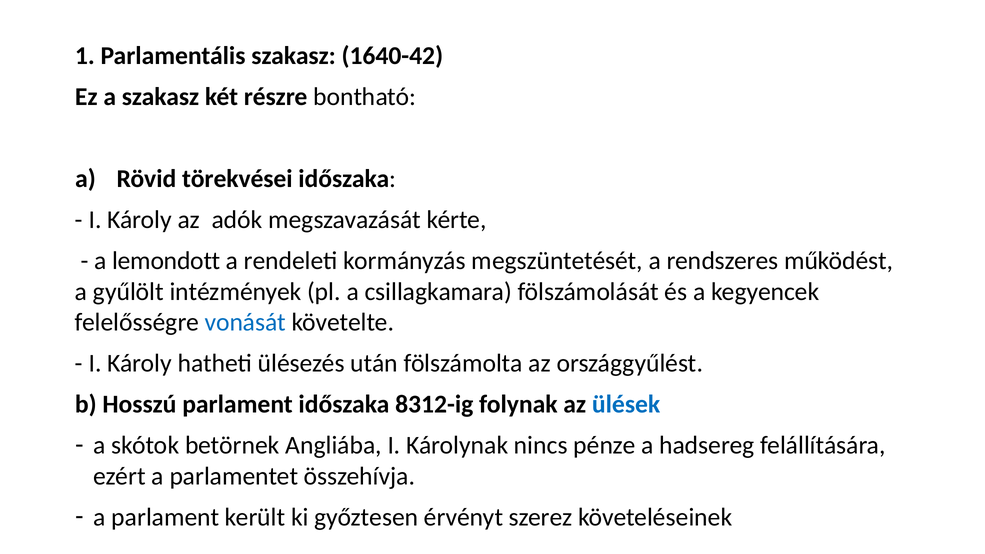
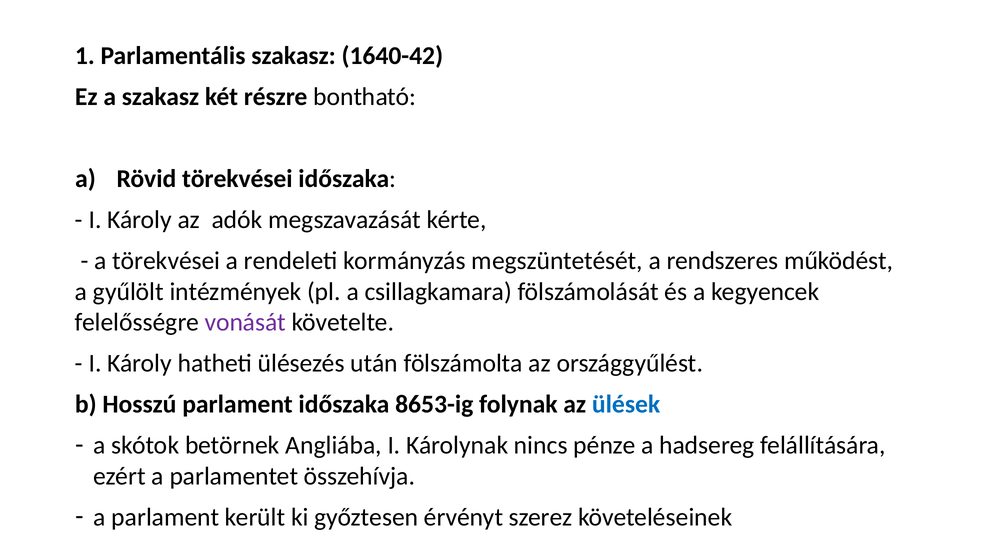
a lemondott: lemondott -> törekvései
vonását colour: blue -> purple
8312-ig: 8312-ig -> 8653-ig
